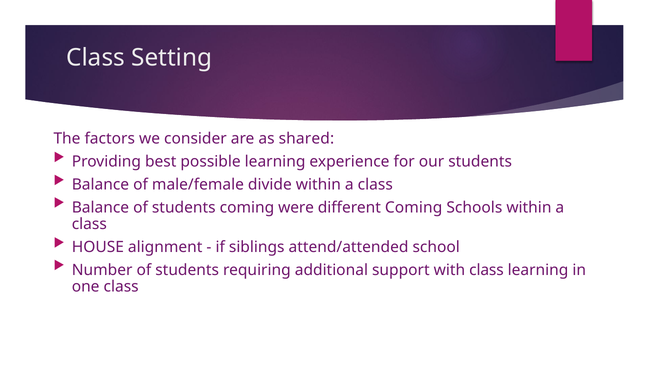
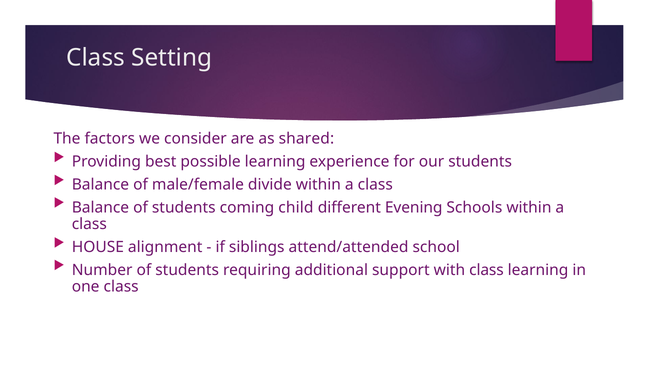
were: were -> child
different Coming: Coming -> Evening
